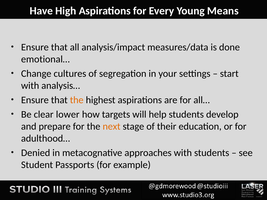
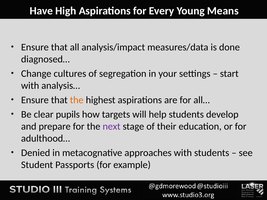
emotional…: emotional… -> diagnosed…
lower: lower -> pupils
next colour: orange -> purple
